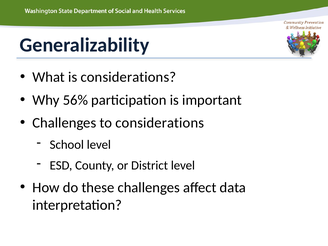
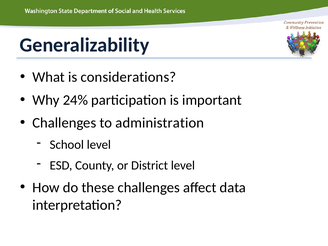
56%: 56% -> 24%
to considerations: considerations -> administration
